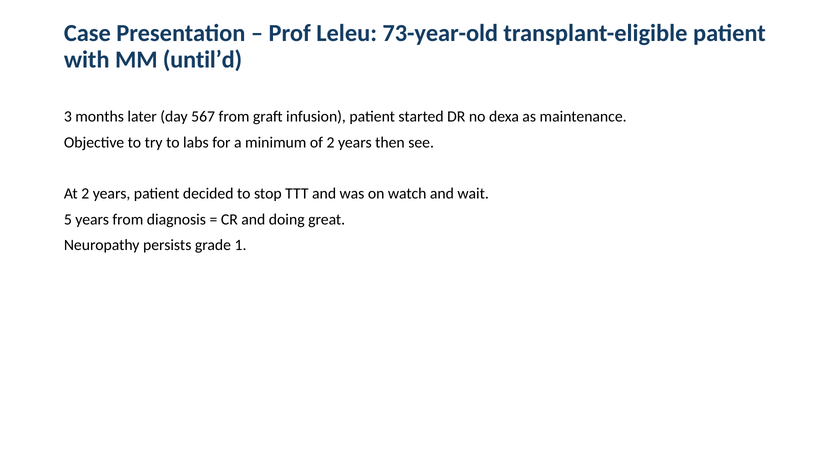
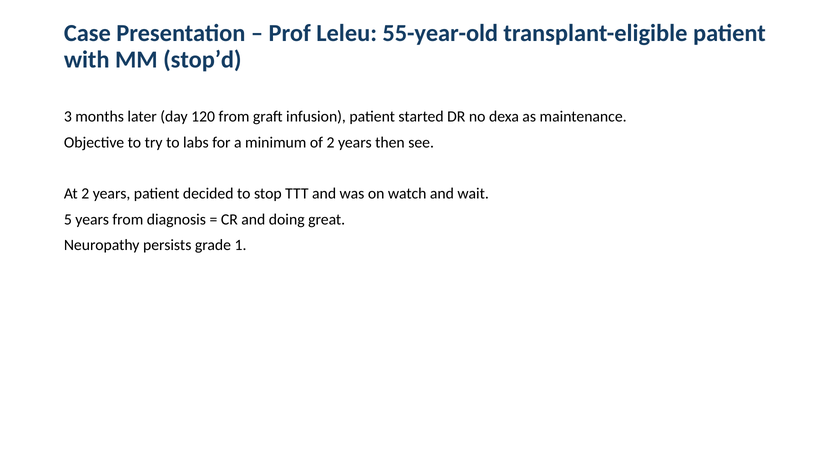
73-year-old: 73-year-old -> 55-year-old
until’d: until’d -> stop’d
567: 567 -> 120
